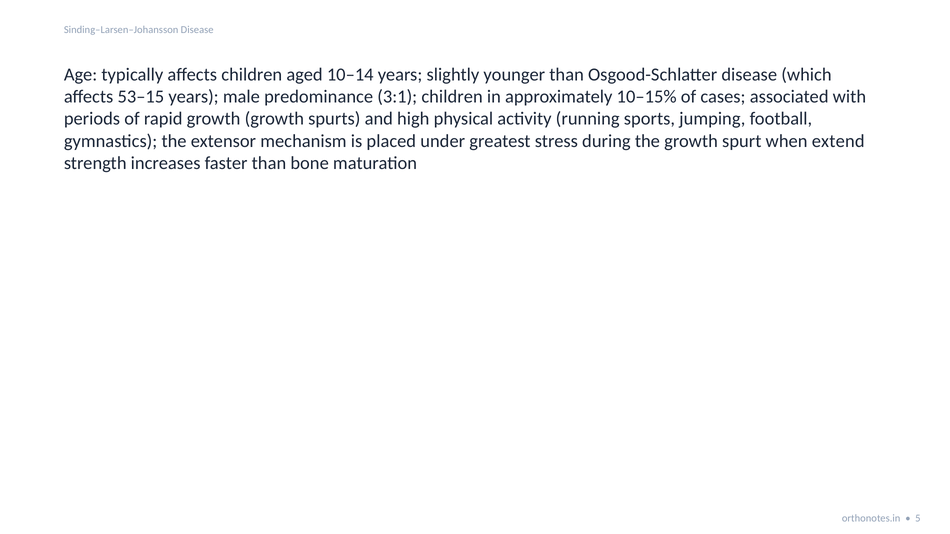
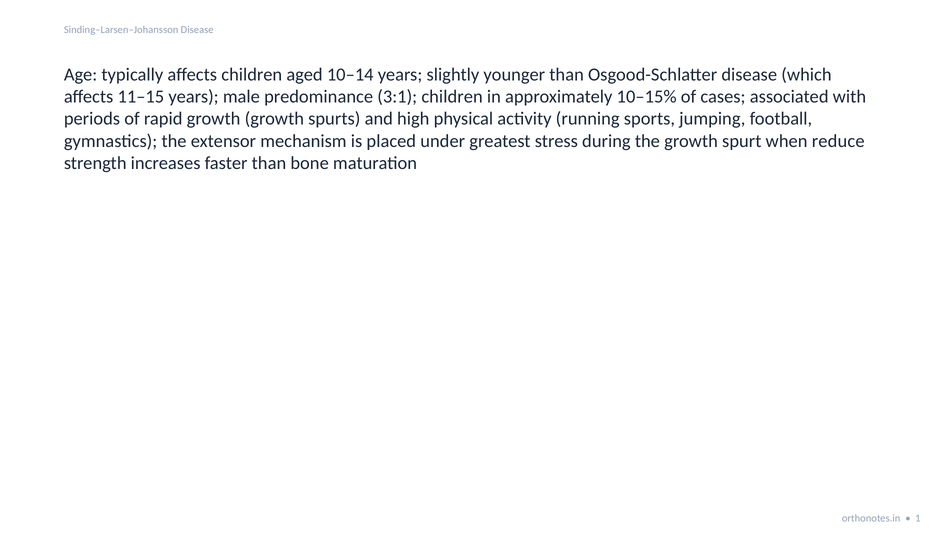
53–15: 53–15 -> 11–15
extend: extend -> reduce
5: 5 -> 1
